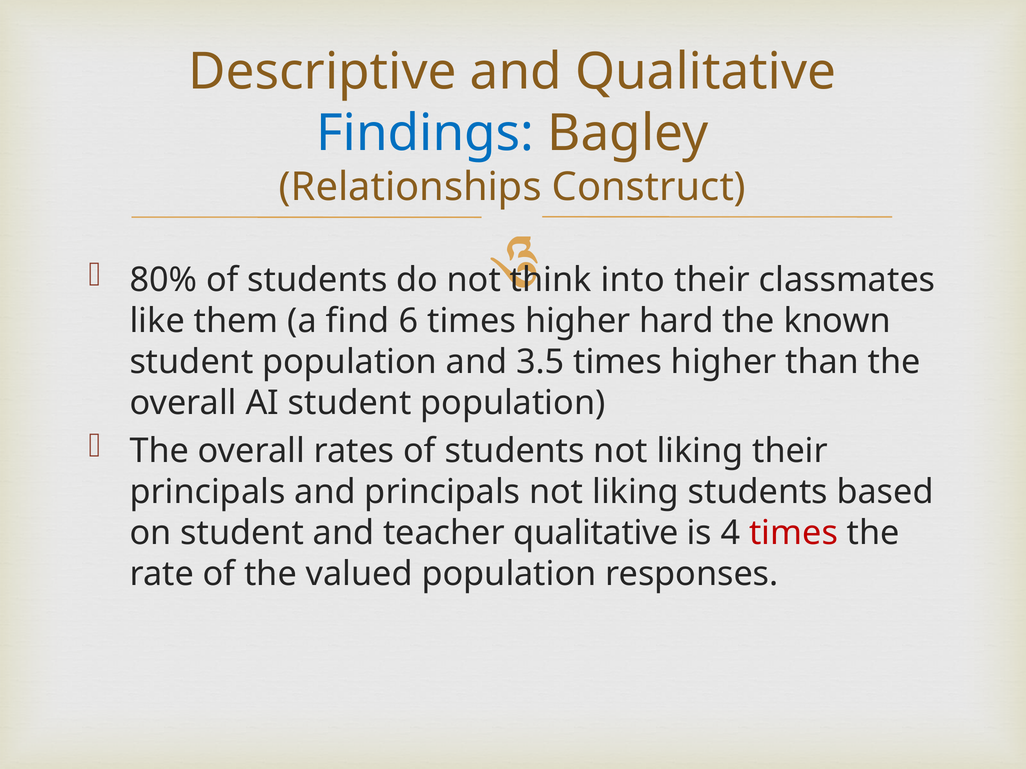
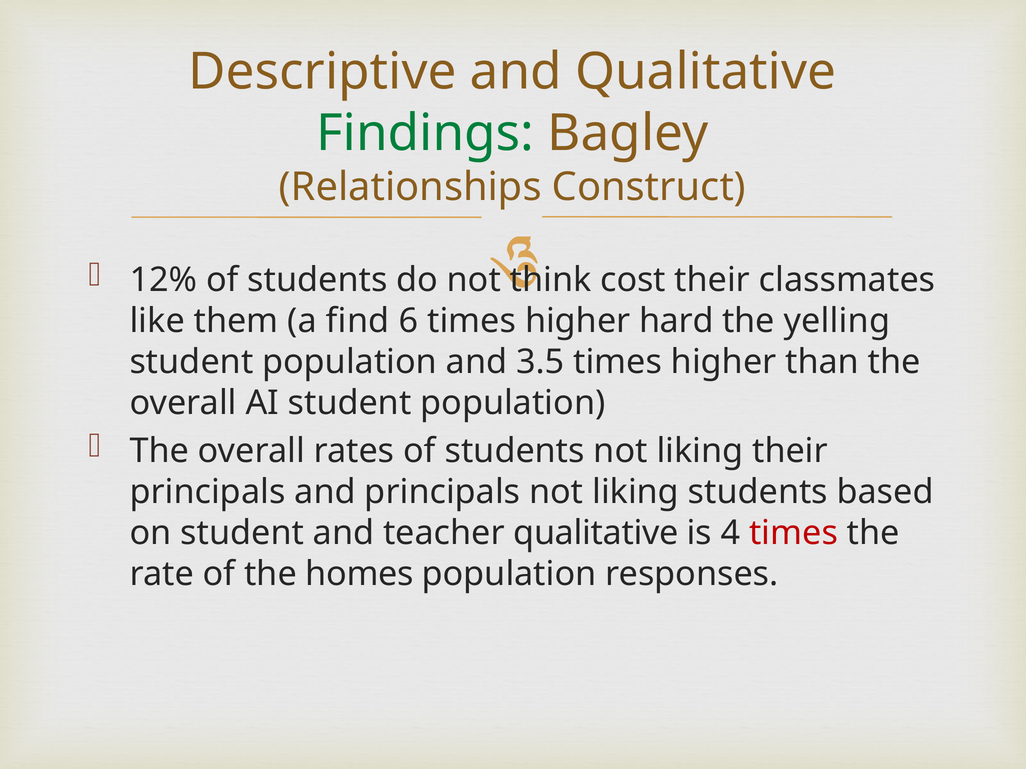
Findings colour: blue -> green
80%: 80% -> 12%
into: into -> cost
known: known -> yelling
valued: valued -> homes
